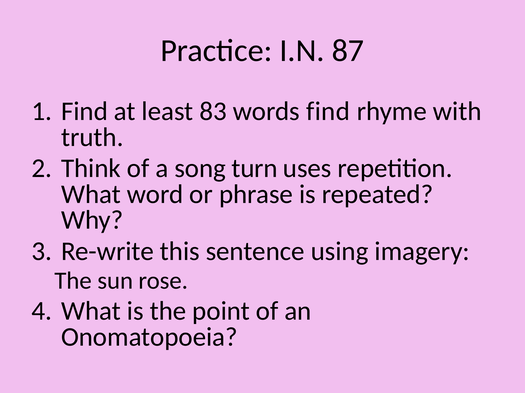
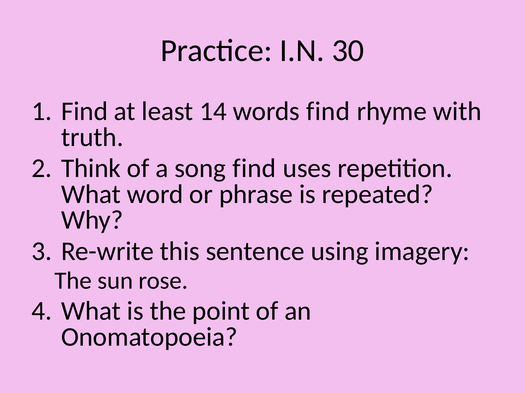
87: 87 -> 30
83: 83 -> 14
song turn: turn -> find
